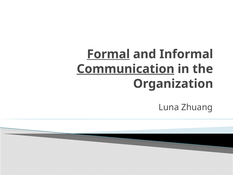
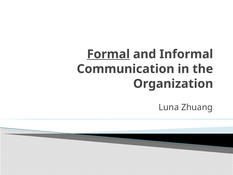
Communication underline: present -> none
